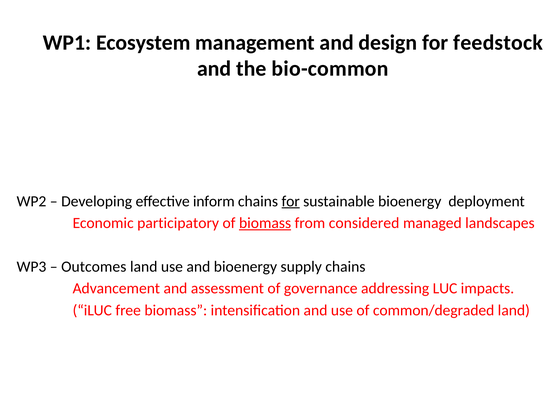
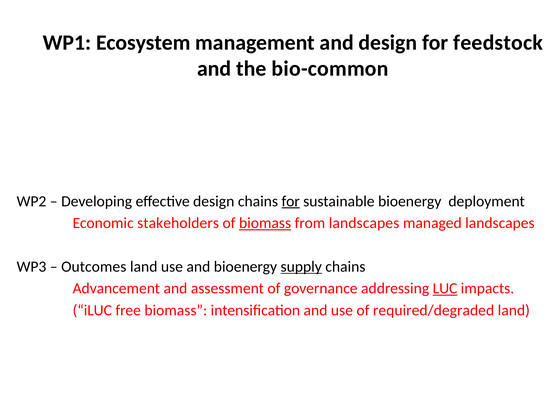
effective inform: inform -> design
participatory: participatory -> stakeholders
from considered: considered -> landscapes
supply underline: none -> present
LUC underline: none -> present
common/degraded: common/degraded -> required/degraded
